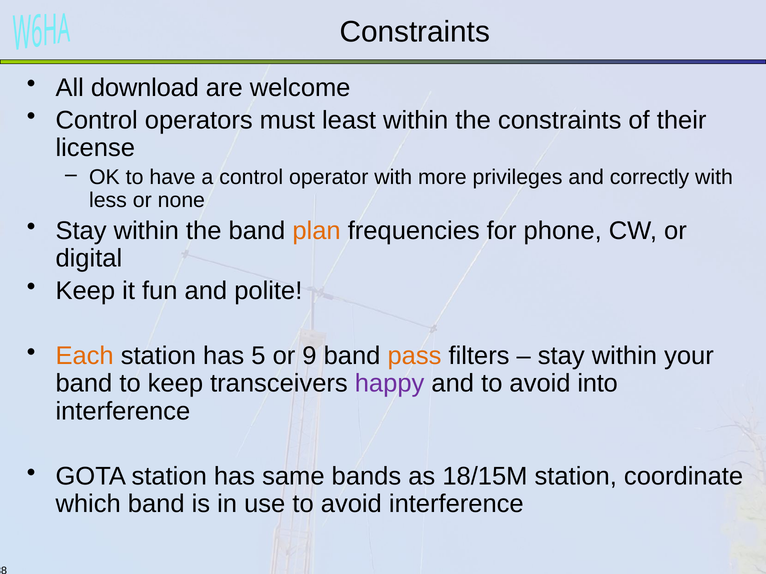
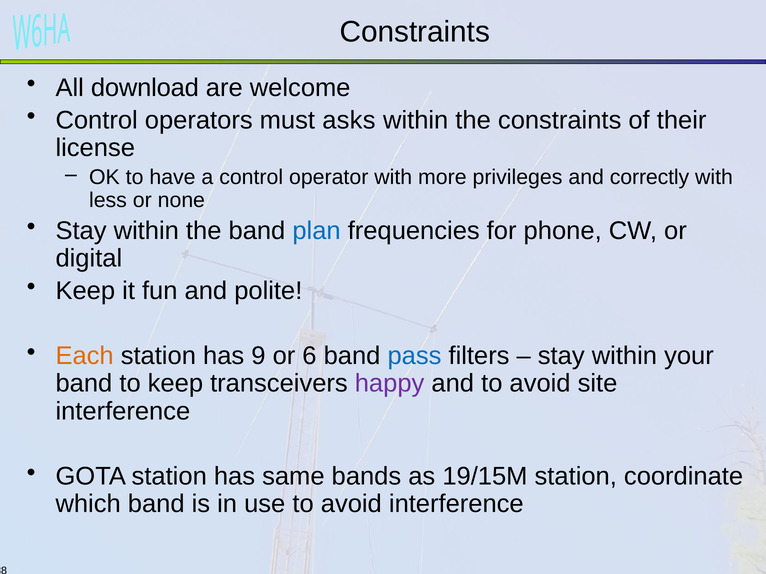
least: least -> asks
plan colour: orange -> blue
5: 5 -> 9
9: 9 -> 6
pass colour: orange -> blue
into: into -> site
18/15M: 18/15M -> 19/15M
